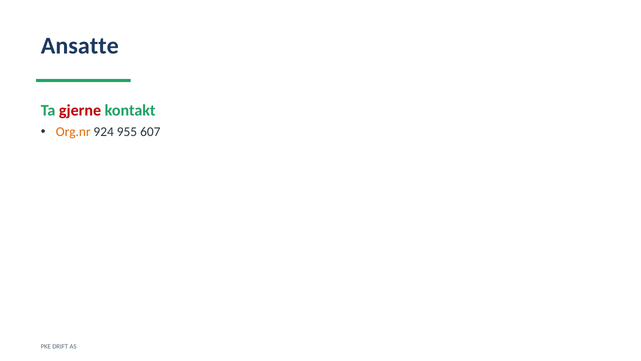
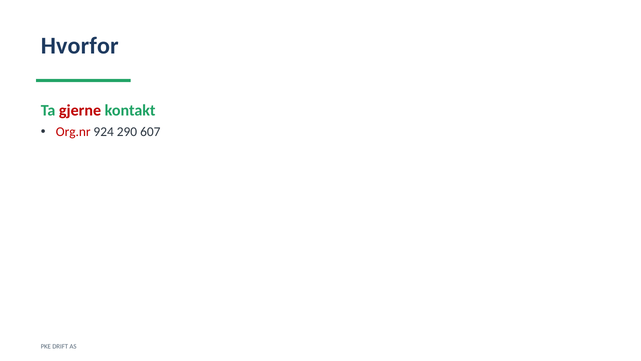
Ansatte: Ansatte -> Hvorfor
Org.nr colour: orange -> red
955: 955 -> 290
